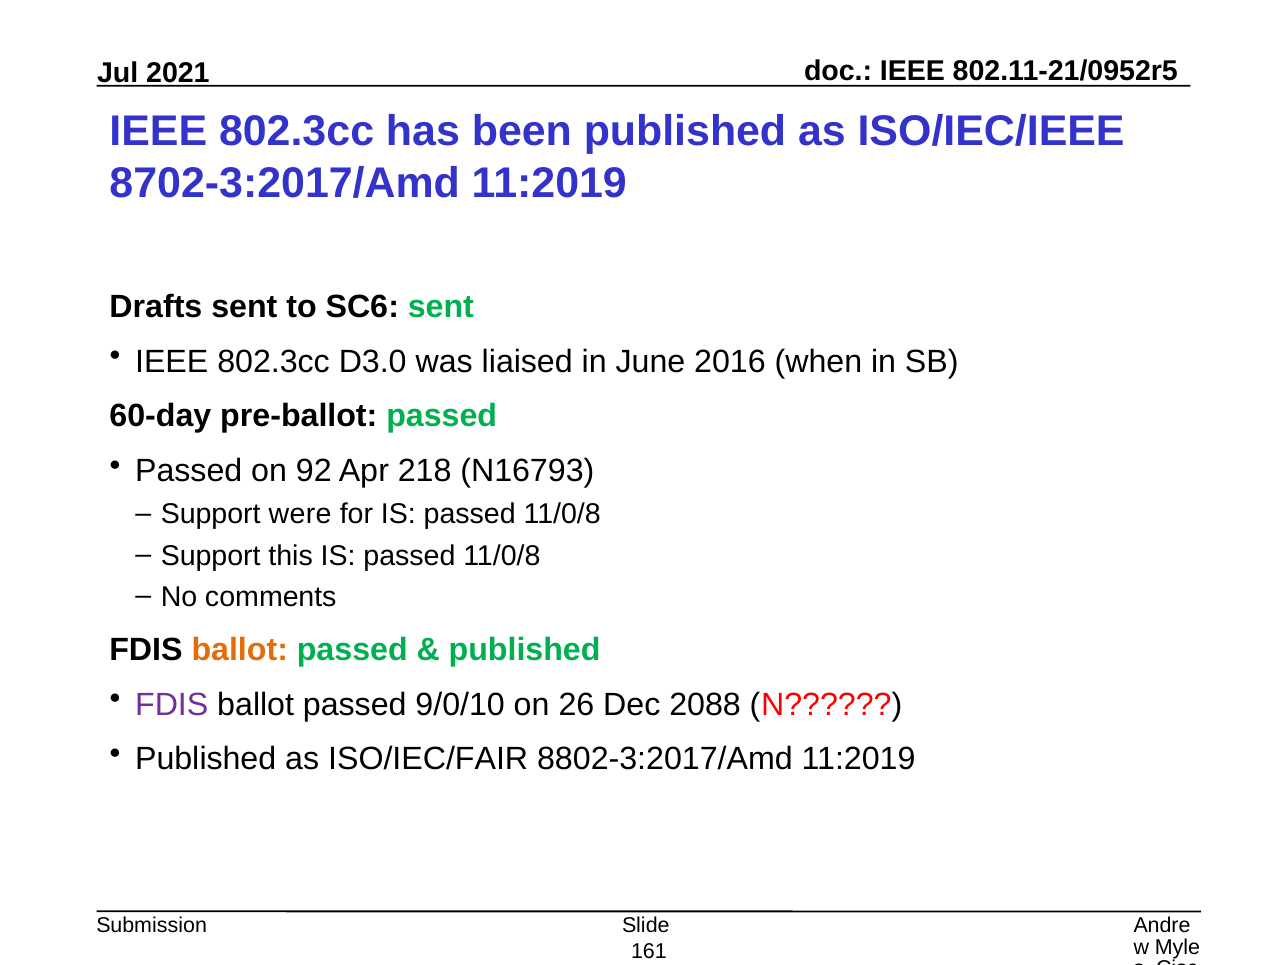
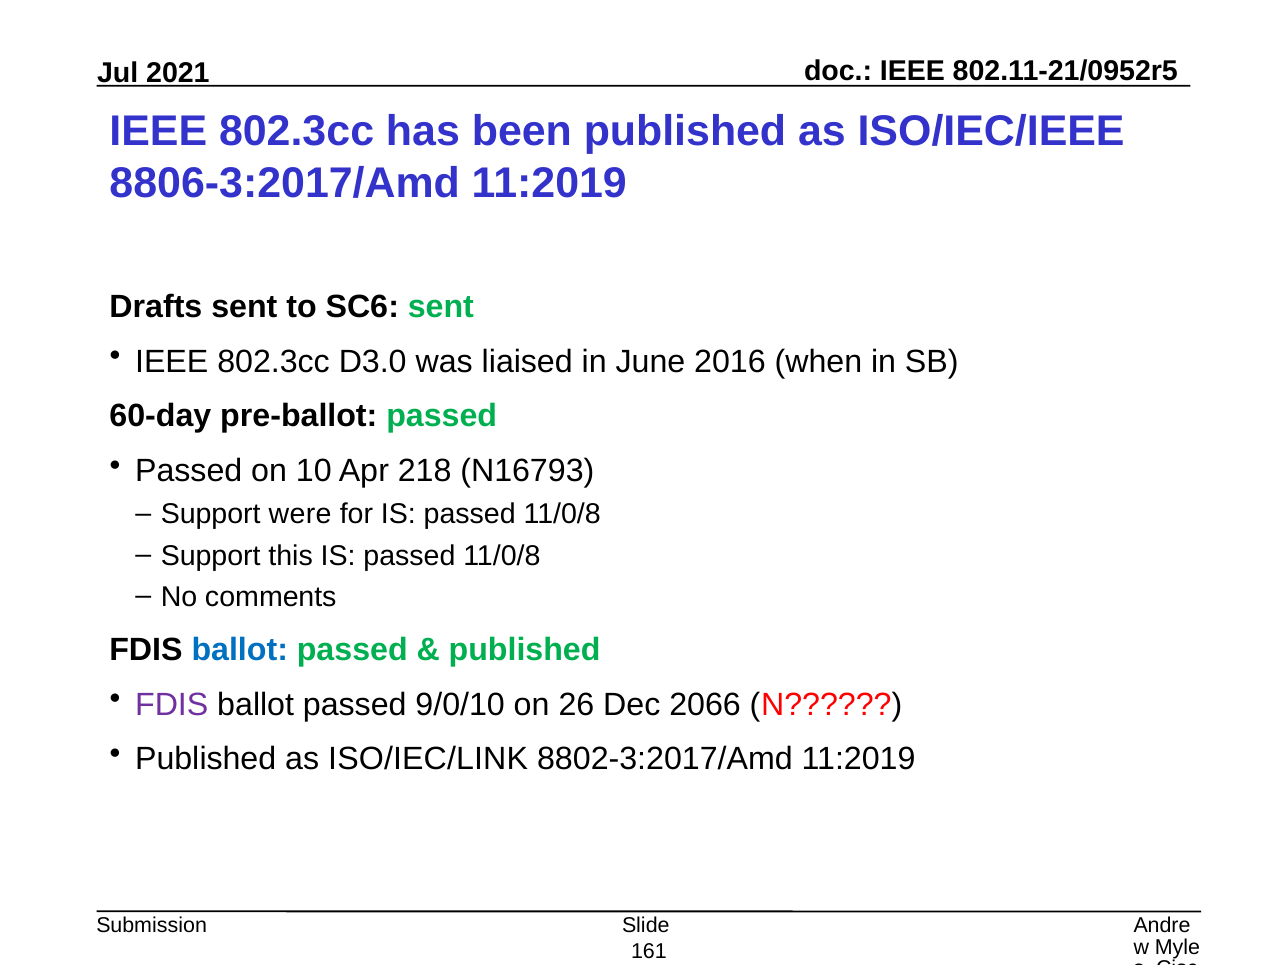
8702-3:2017/Amd: 8702-3:2017/Amd -> 8806-3:2017/Amd
92: 92 -> 10
ballot at (240, 650) colour: orange -> blue
2088: 2088 -> 2066
ISO/IEC/FAIR: ISO/IEC/FAIR -> ISO/IEC/LINK
